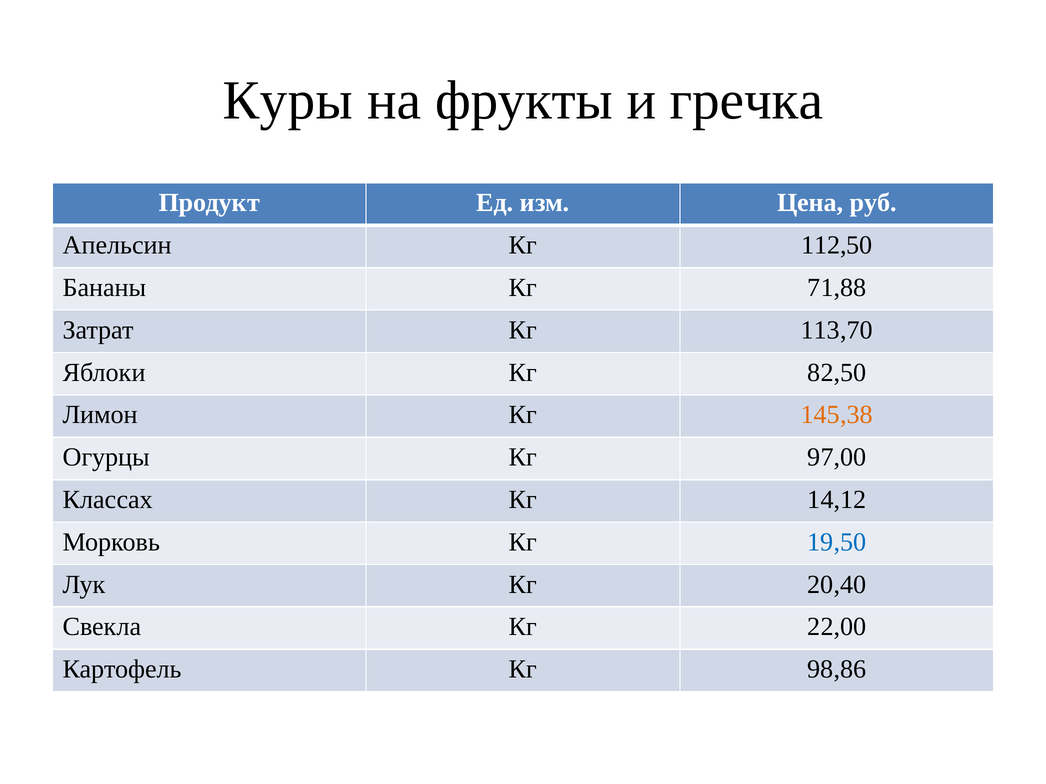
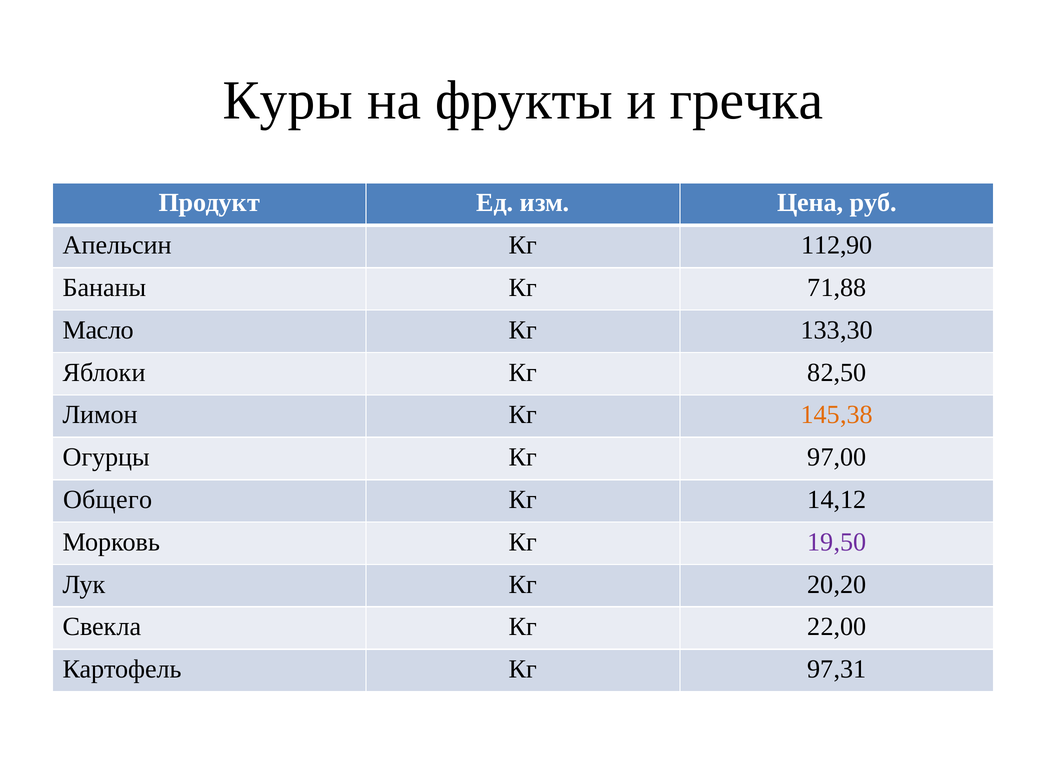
112,50: 112,50 -> 112,90
Затрат: Затрат -> Масло
113,70: 113,70 -> 133,30
Классах: Классах -> Общего
19,50 colour: blue -> purple
20,40: 20,40 -> 20,20
98,86: 98,86 -> 97,31
